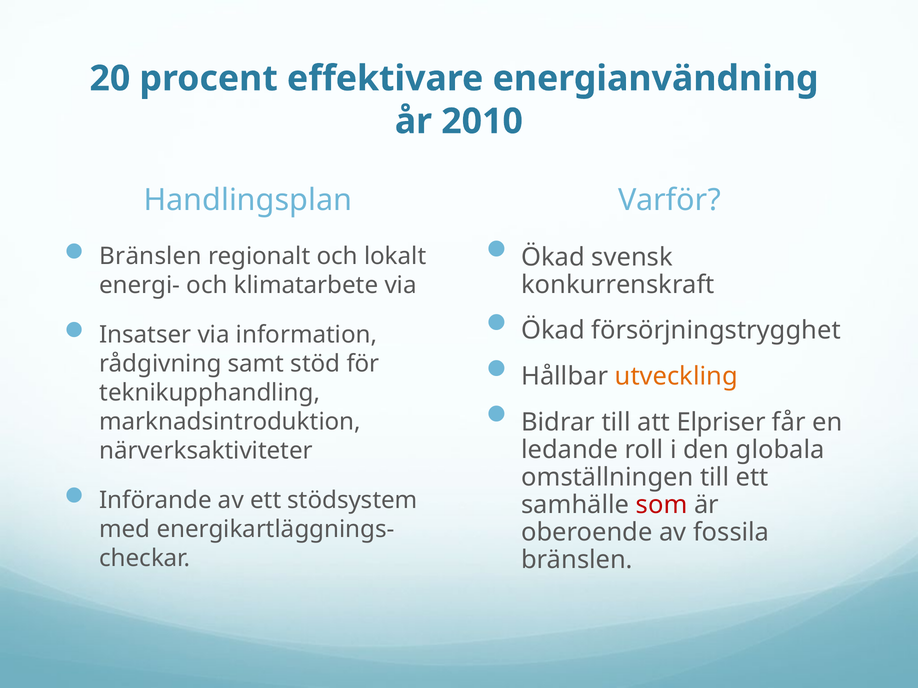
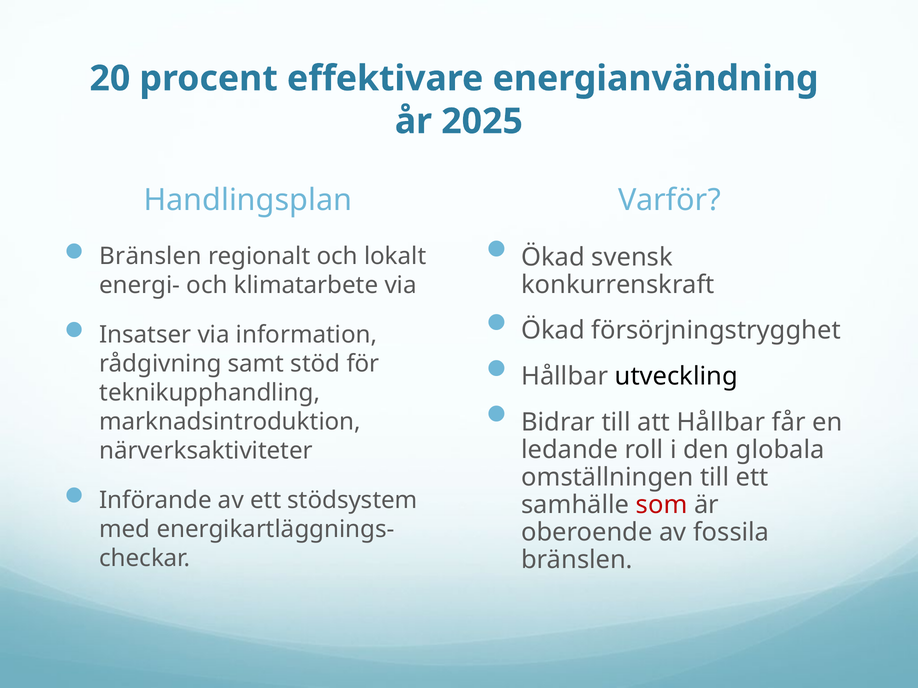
2010: 2010 -> 2025
utveckling colour: orange -> black
att Elpriser: Elpriser -> Hållbar
